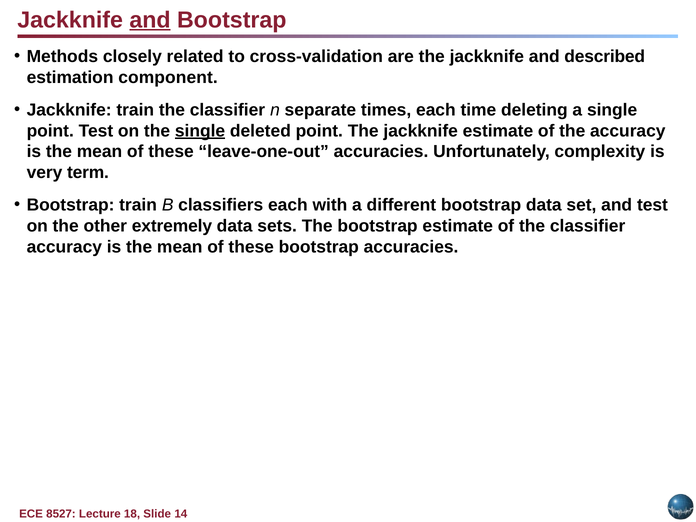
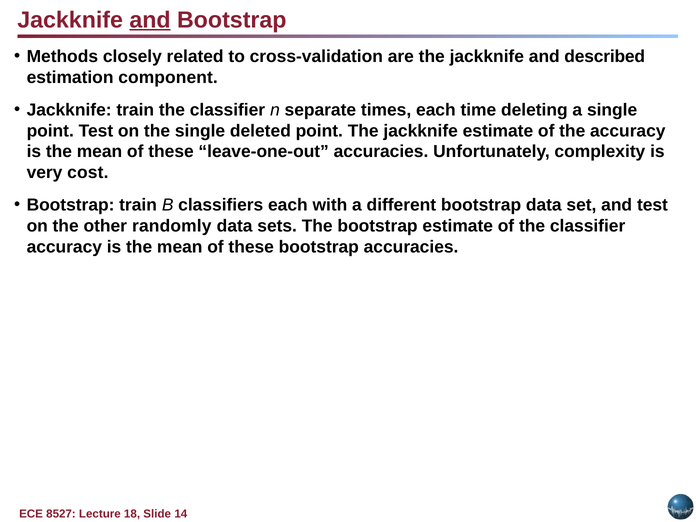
single at (200, 131) underline: present -> none
term: term -> cost
extremely: extremely -> randomly
